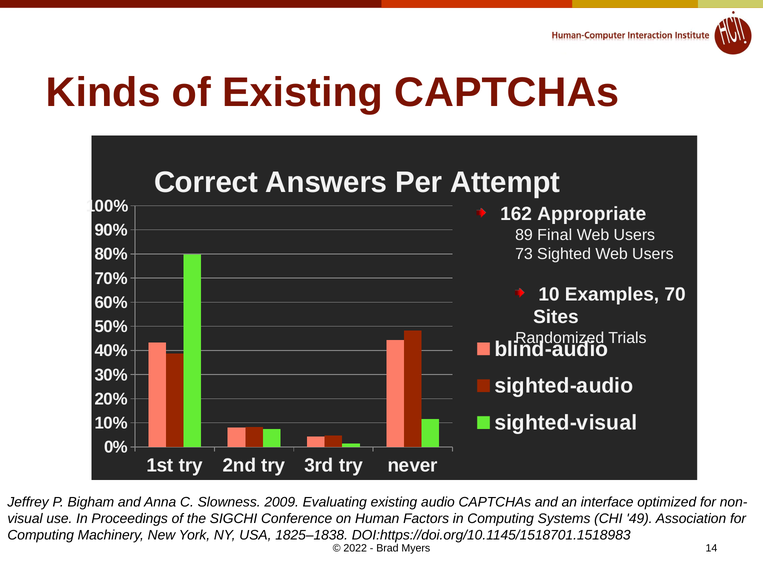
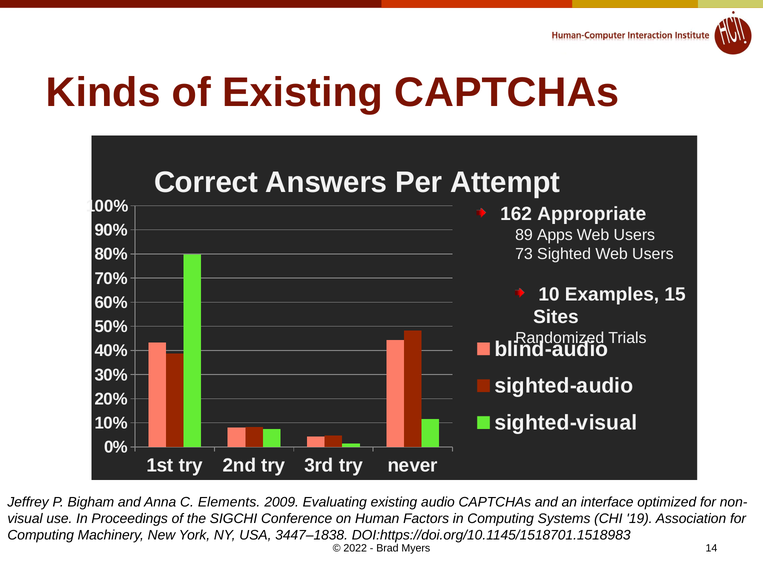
Final: Final -> Apps
70: 70 -> 15
Slowness: Slowness -> Elements
49: 49 -> 19
1825–1838: 1825–1838 -> 3447–1838
